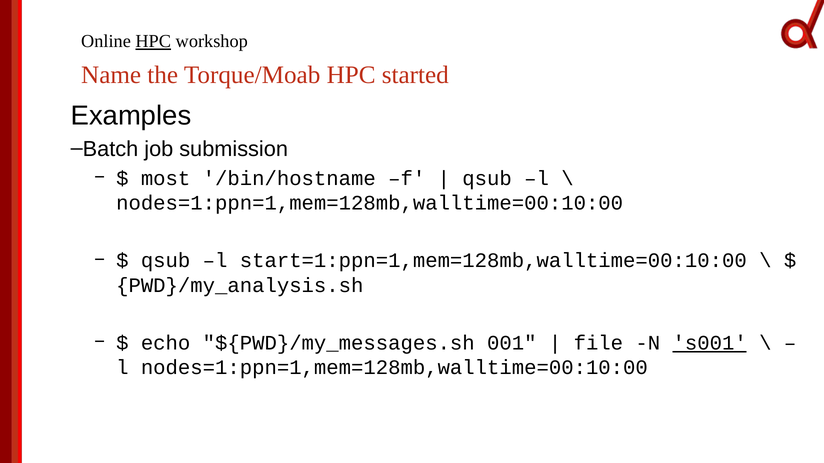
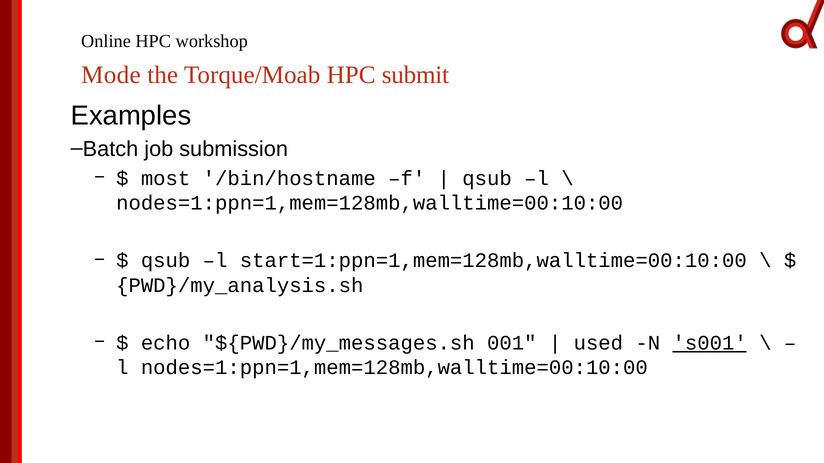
HPC at (153, 41) underline: present -> none
Name: Name -> Mode
started: started -> submit
file: file -> used
